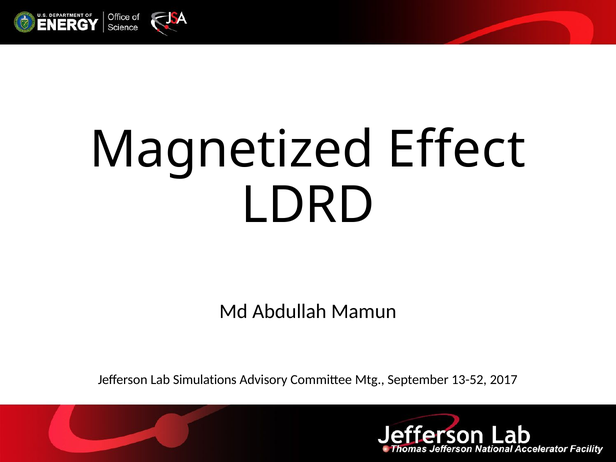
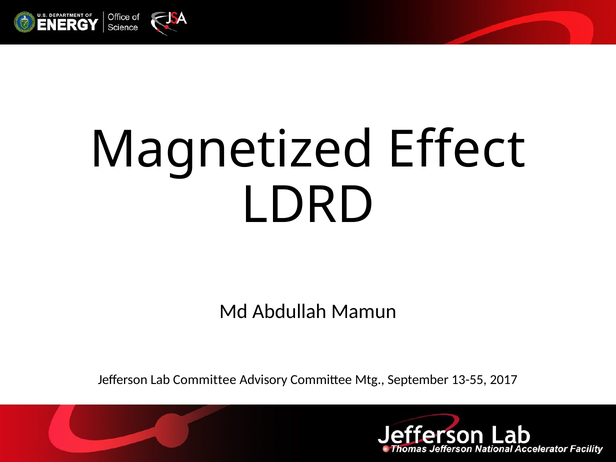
Lab Simulations: Simulations -> Committee
13-52: 13-52 -> 13-55
